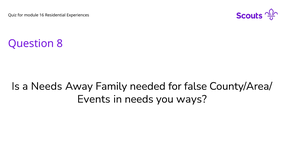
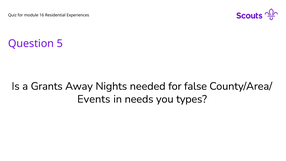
8: 8 -> 5
a Needs: Needs -> Grants
Family: Family -> Nights
ways: ways -> types
